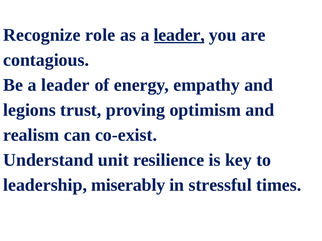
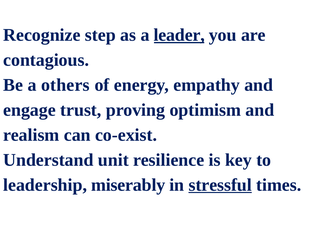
role: role -> step
Be a leader: leader -> others
legions: legions -> engage
stressful underline: none -> present
